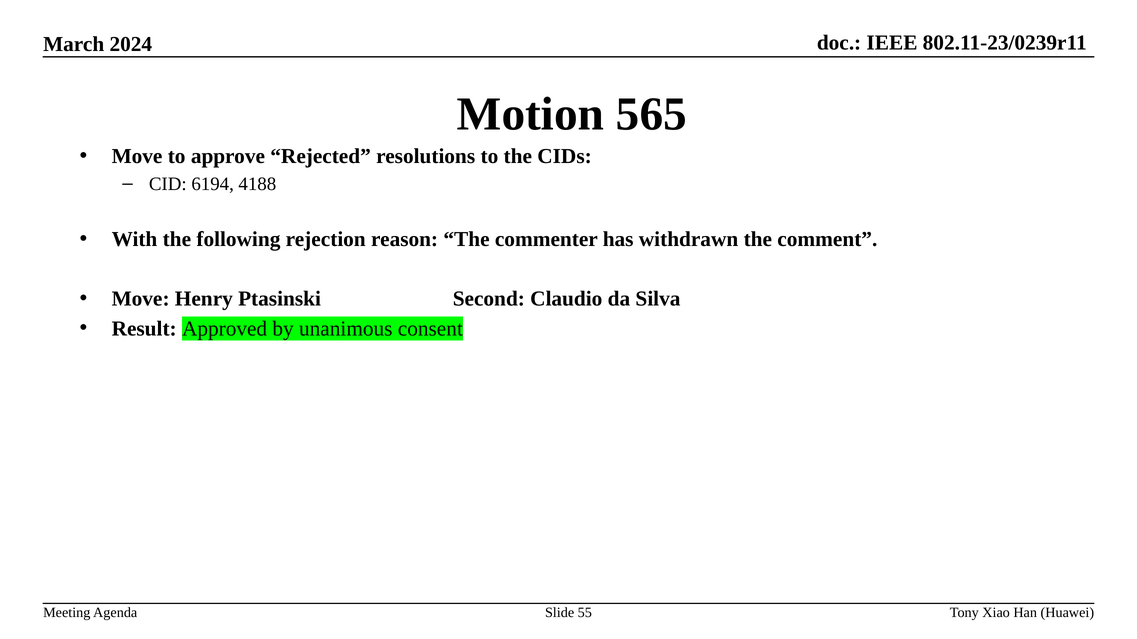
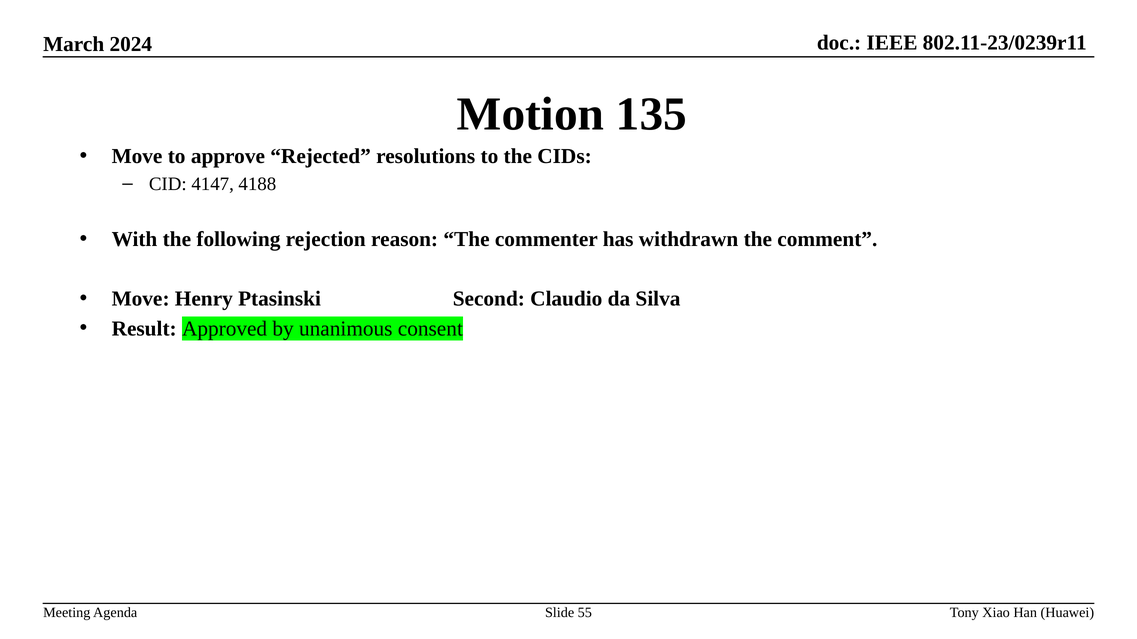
565: 565 -> 135
6194: 6194 -> 4147
